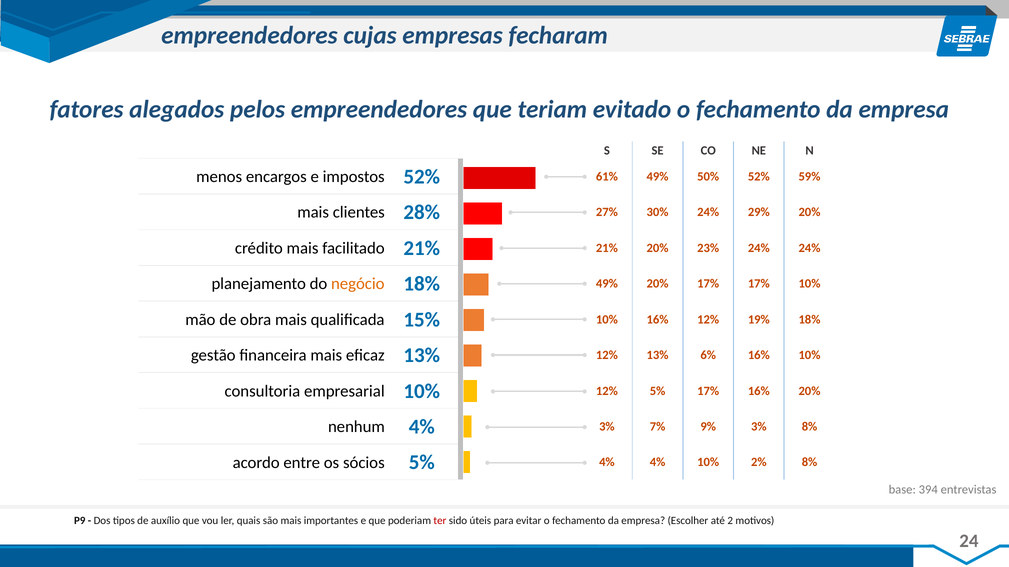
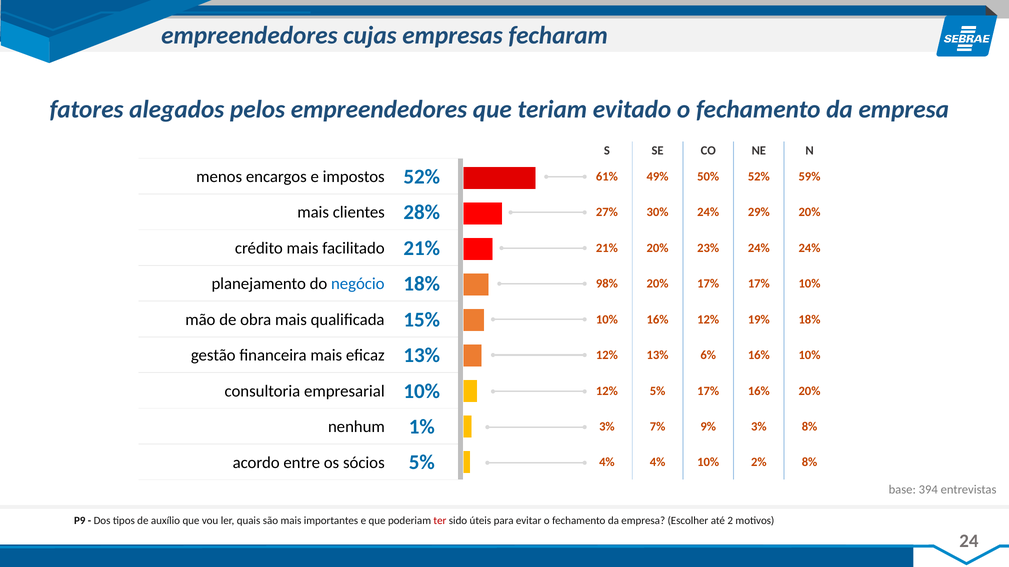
negócio colour: orange -> blue
49% at (607, 284): 49% -> 98%
nenhum 4%: 4% -> 1%
